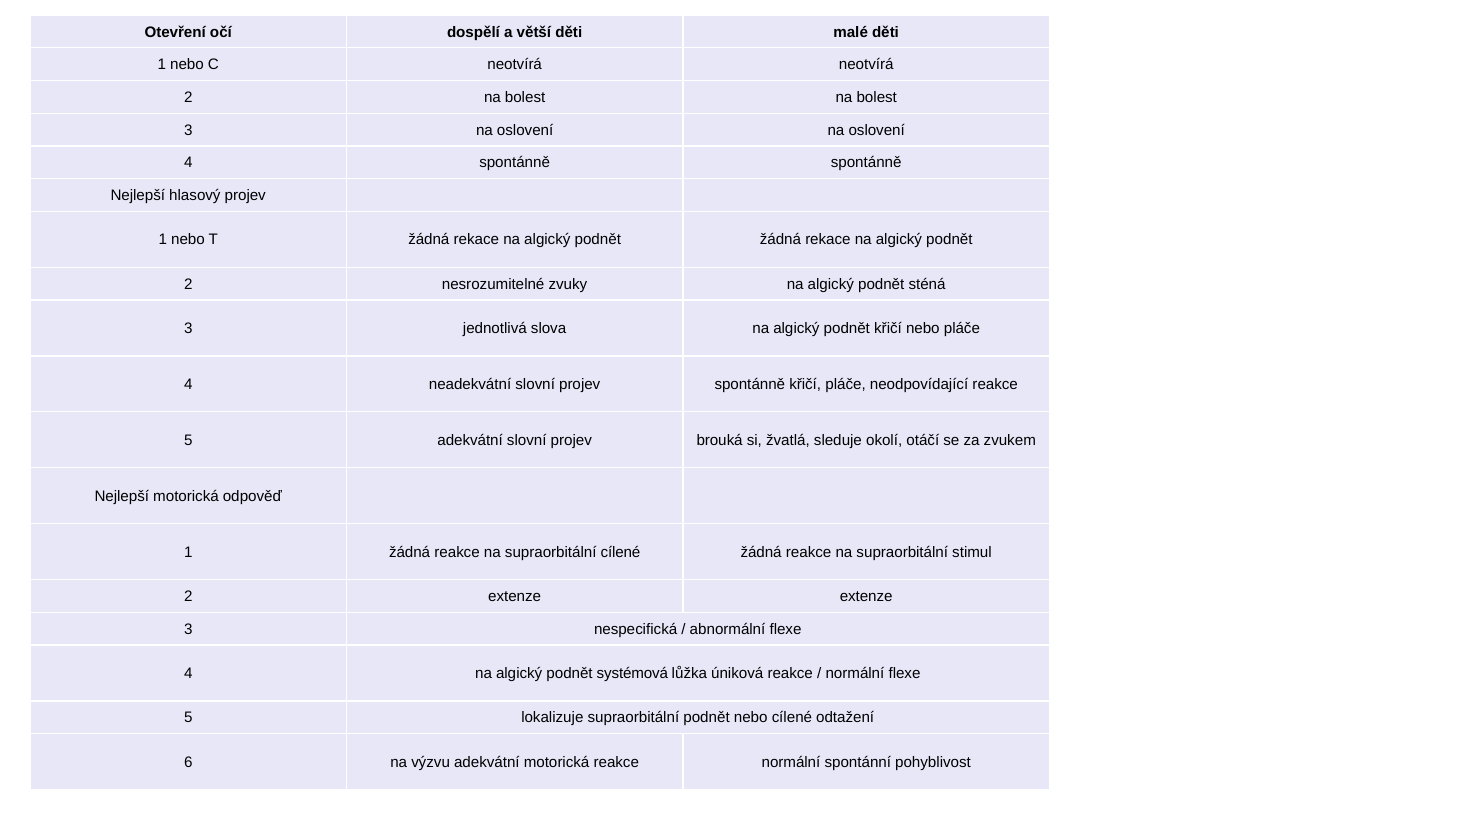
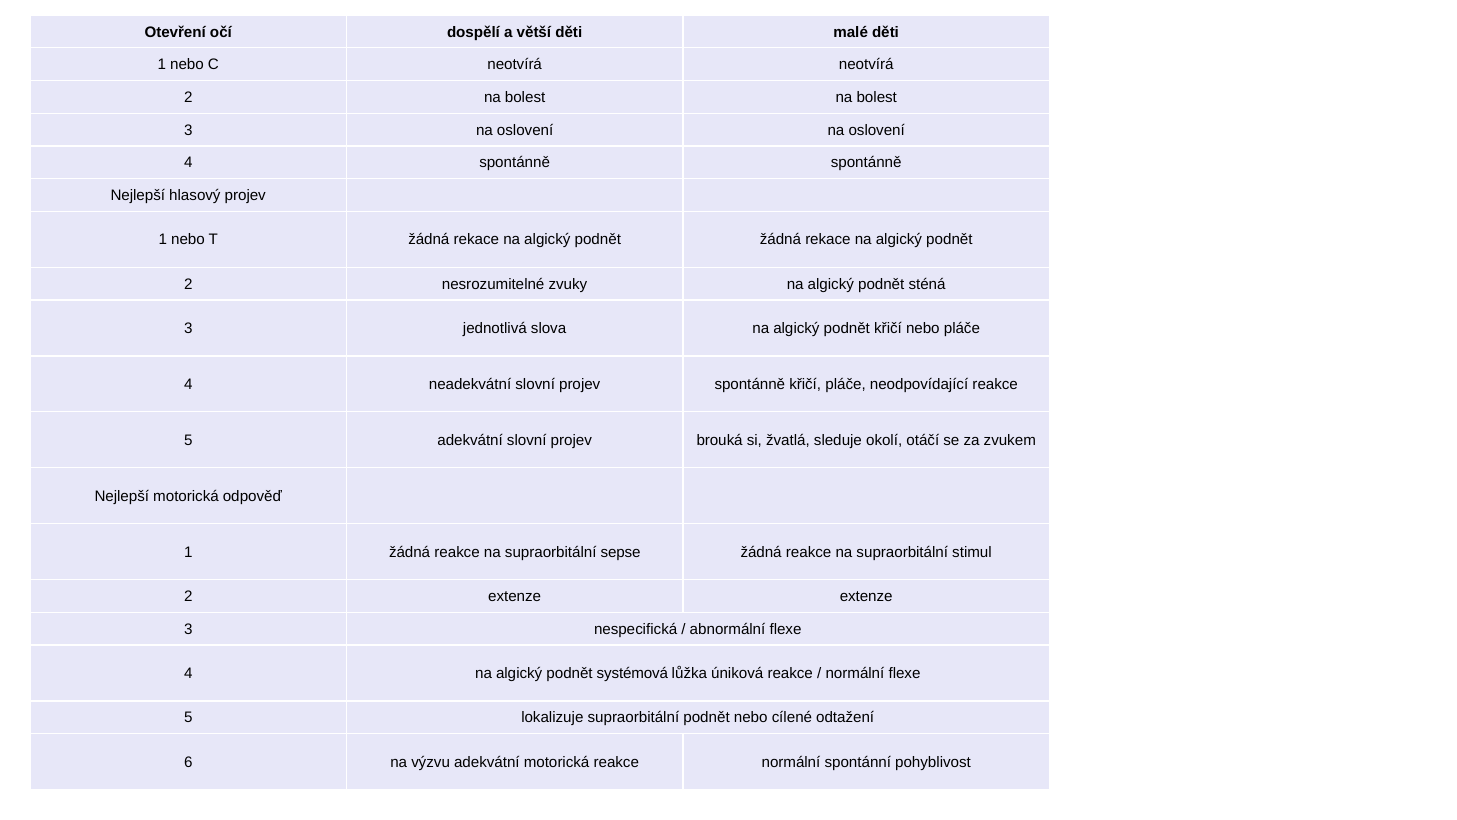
supraorbitální cílené: cílené -> sepse
